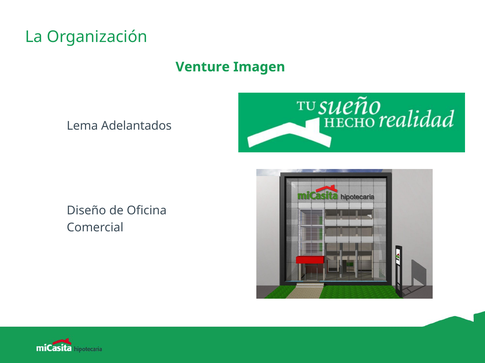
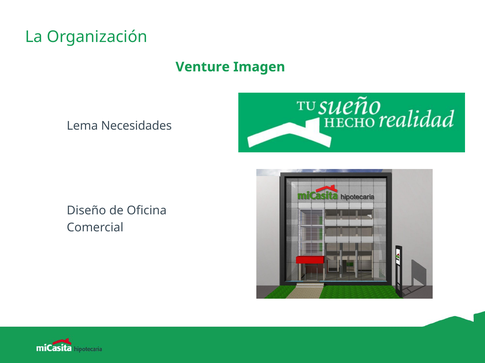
Adelantados: Adelantados -> Necesidades
